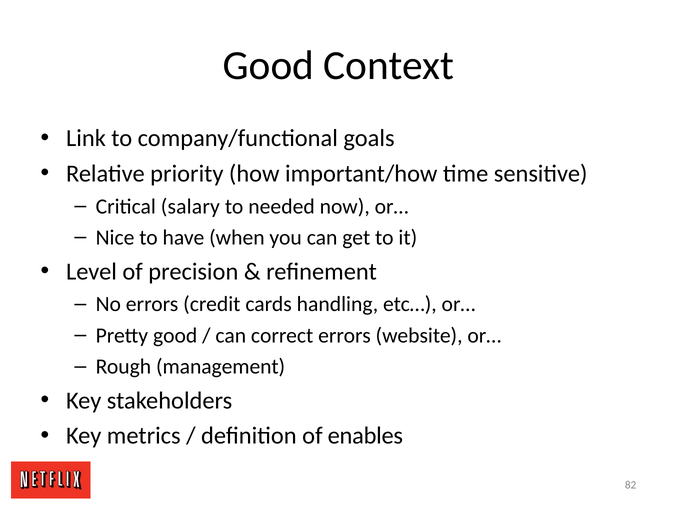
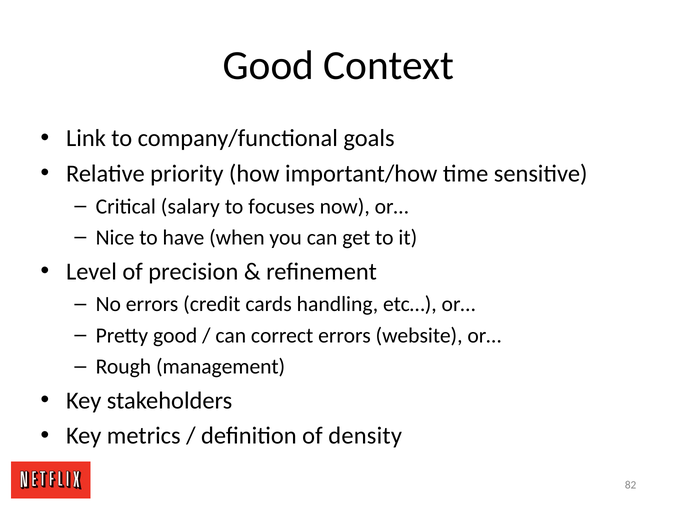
needed: needed -> focuses
enables: enables -> density
